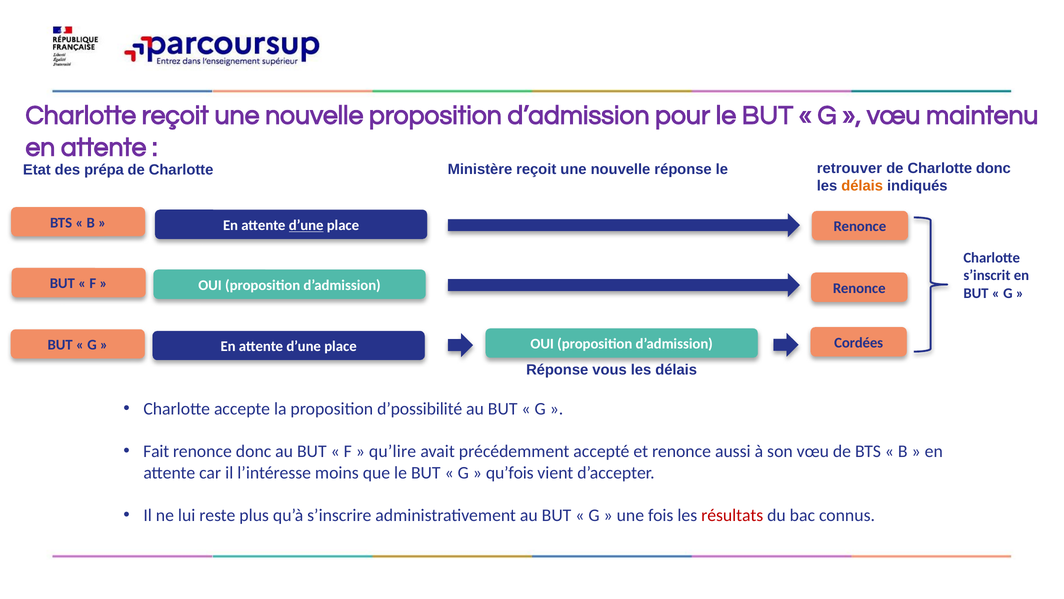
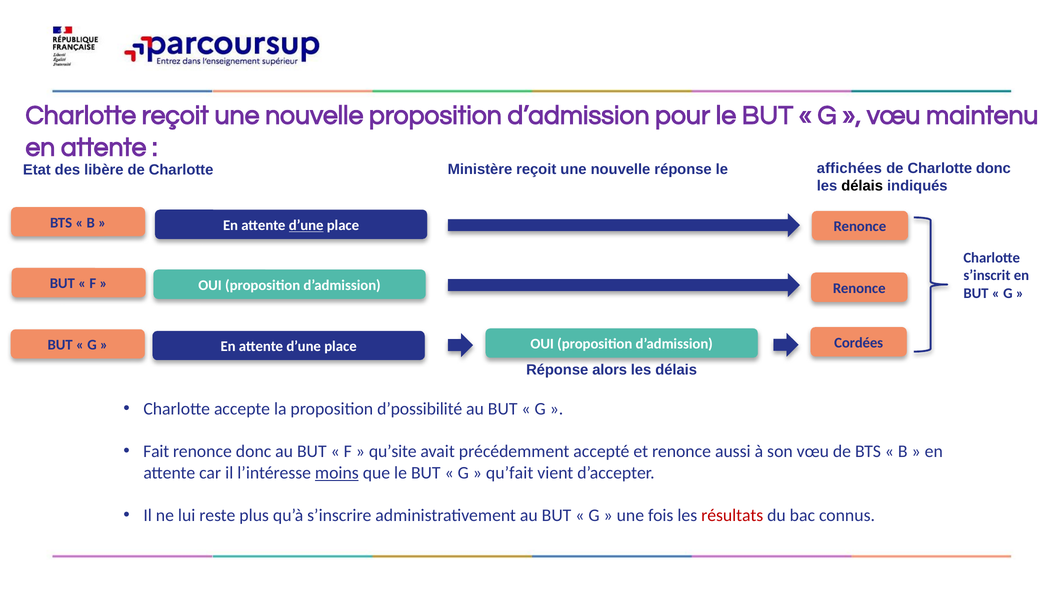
retrouver: retrouver -> affichées
prépa: prépa -> libère
délais at (862, 186) colour: orange -> black
vous: vous -> alors
qu’lire: qu’lire -> qu’site
moins underline: none -> present
qu’fois: qu’fois -> qu’fait
